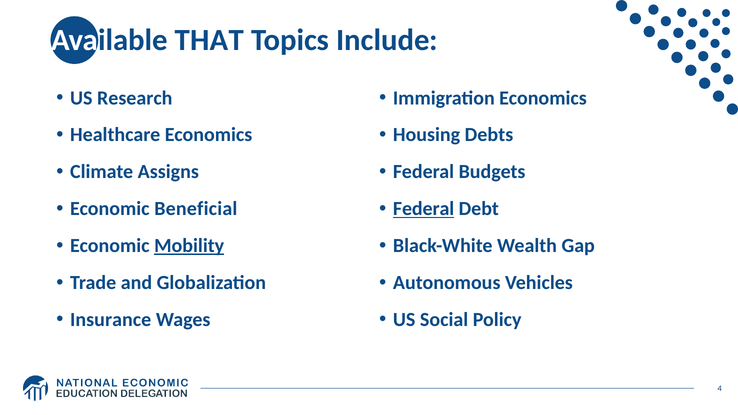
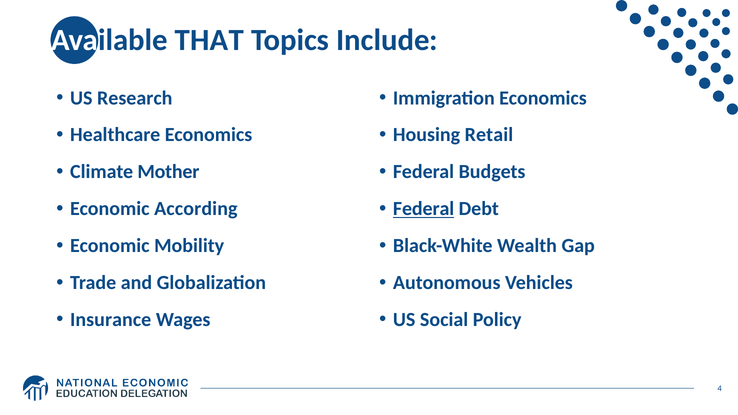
Debts: Debts -> Retail
Assigns: Assigns -> Mother
Beneficial: Beneficial -> According
Mobility underline: present -> none
